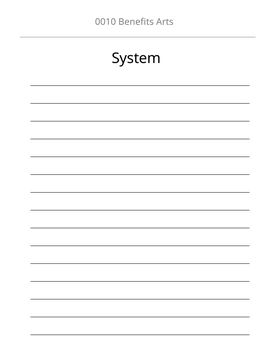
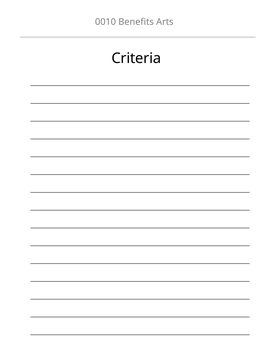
System: System -> Criteria
